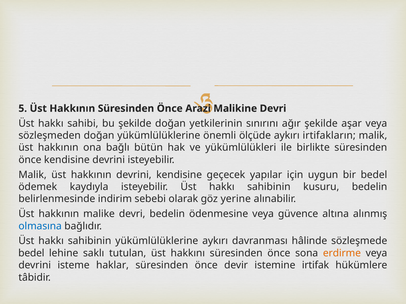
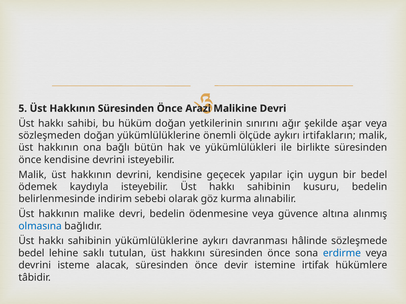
bu şekilde: şekilde -> hüküm
yerine: yerine -> kurma
erdirme colour: orange -> blue
haklar: haklar -> alacak
